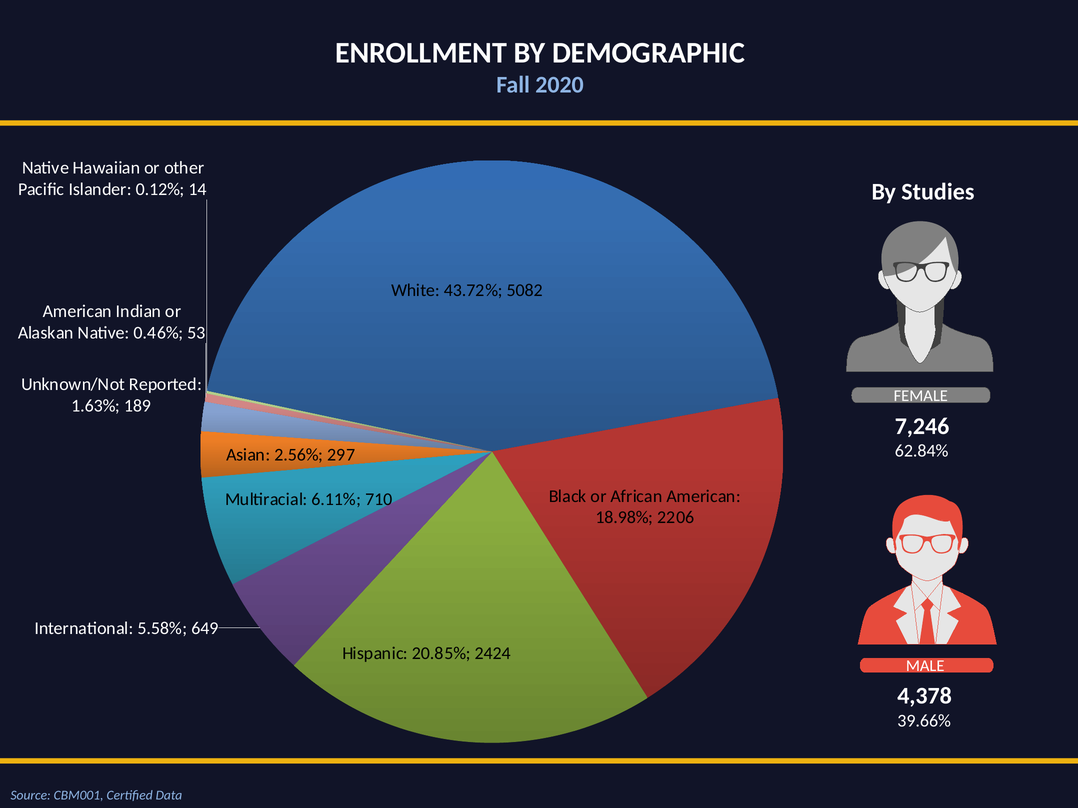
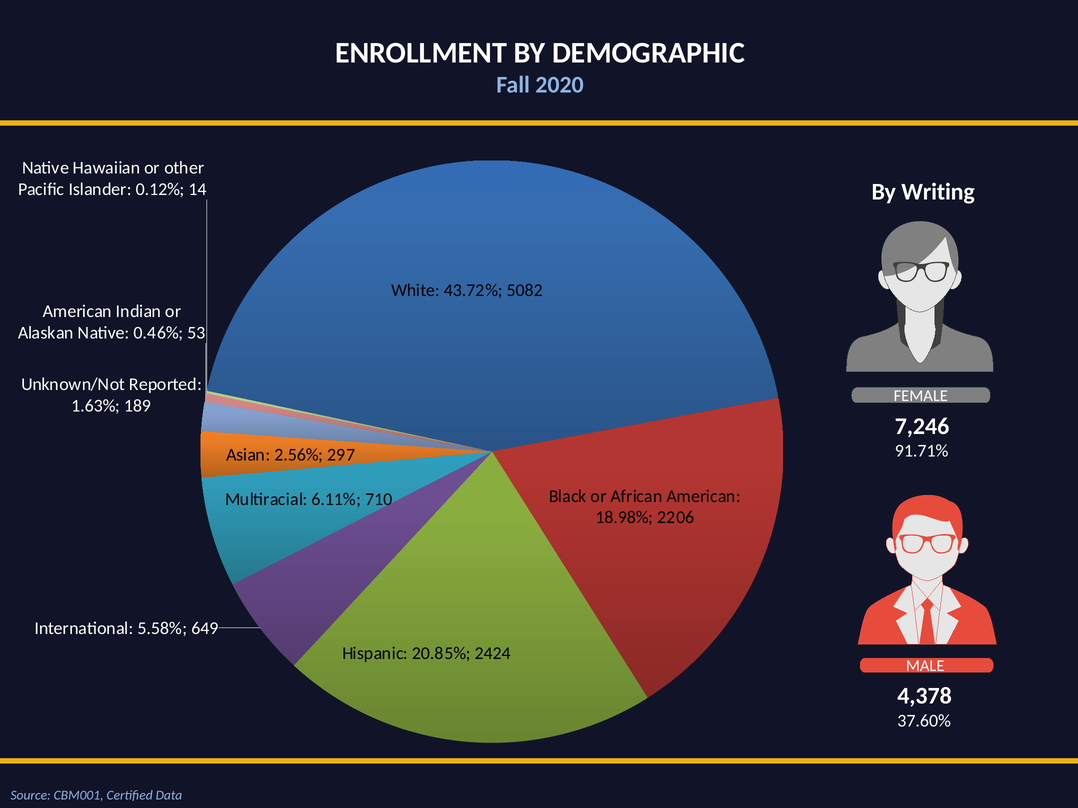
Studies: Studies -> Writing
62.84%: 62.84% -> 91.71%
39.66%: 39.66% -> 37.60%
